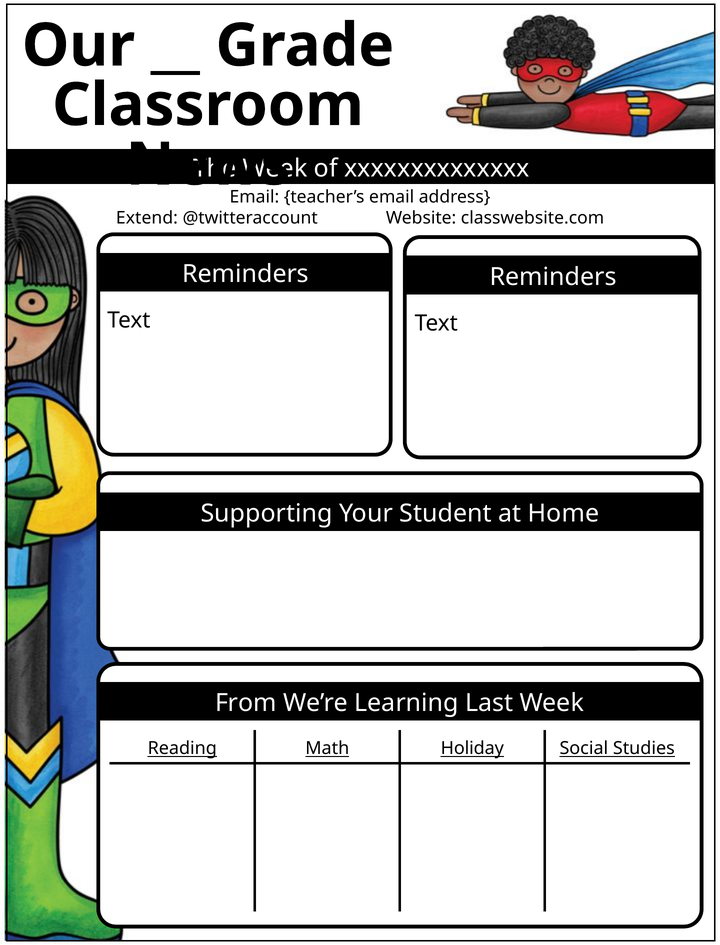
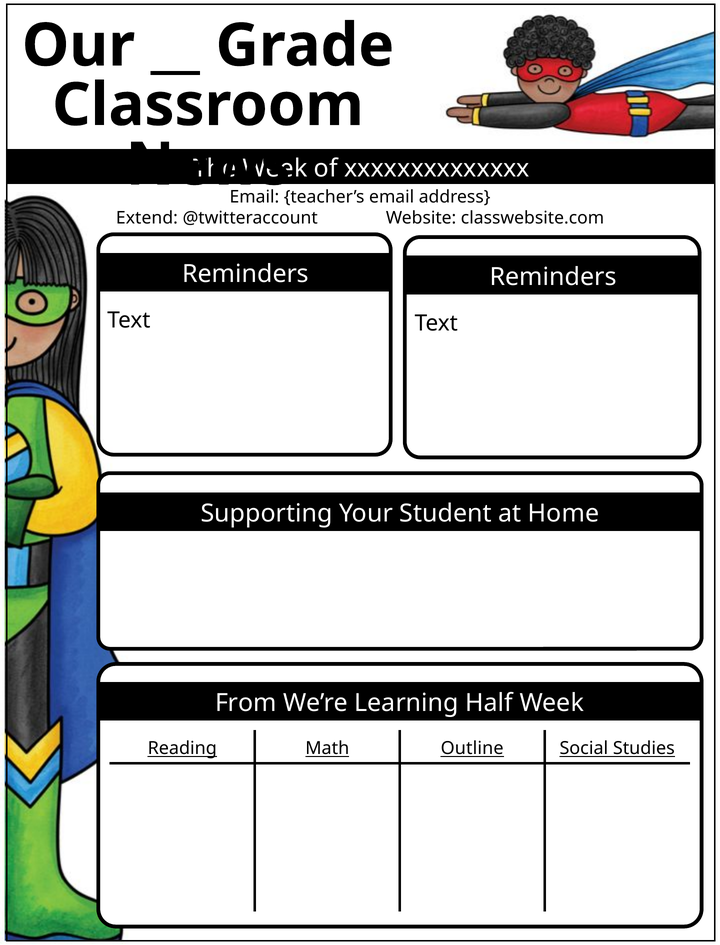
Last: Last -> Half
Holiday: Holiday -> Outline
